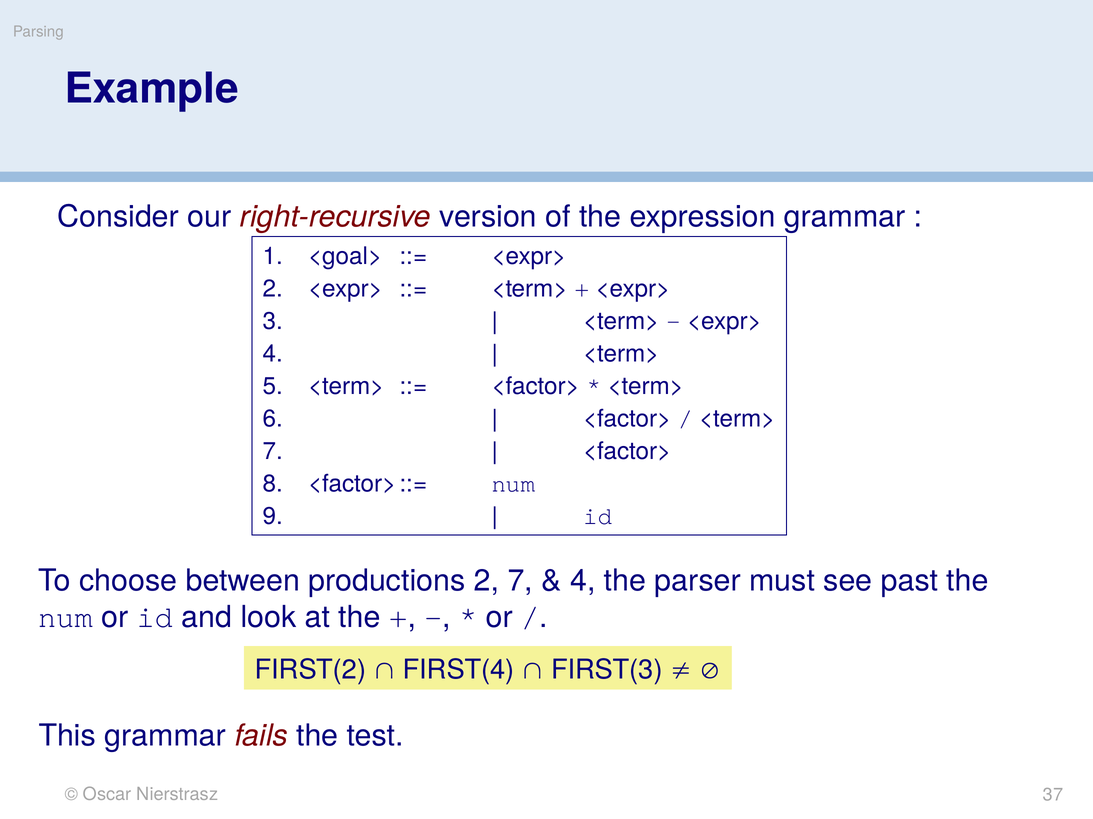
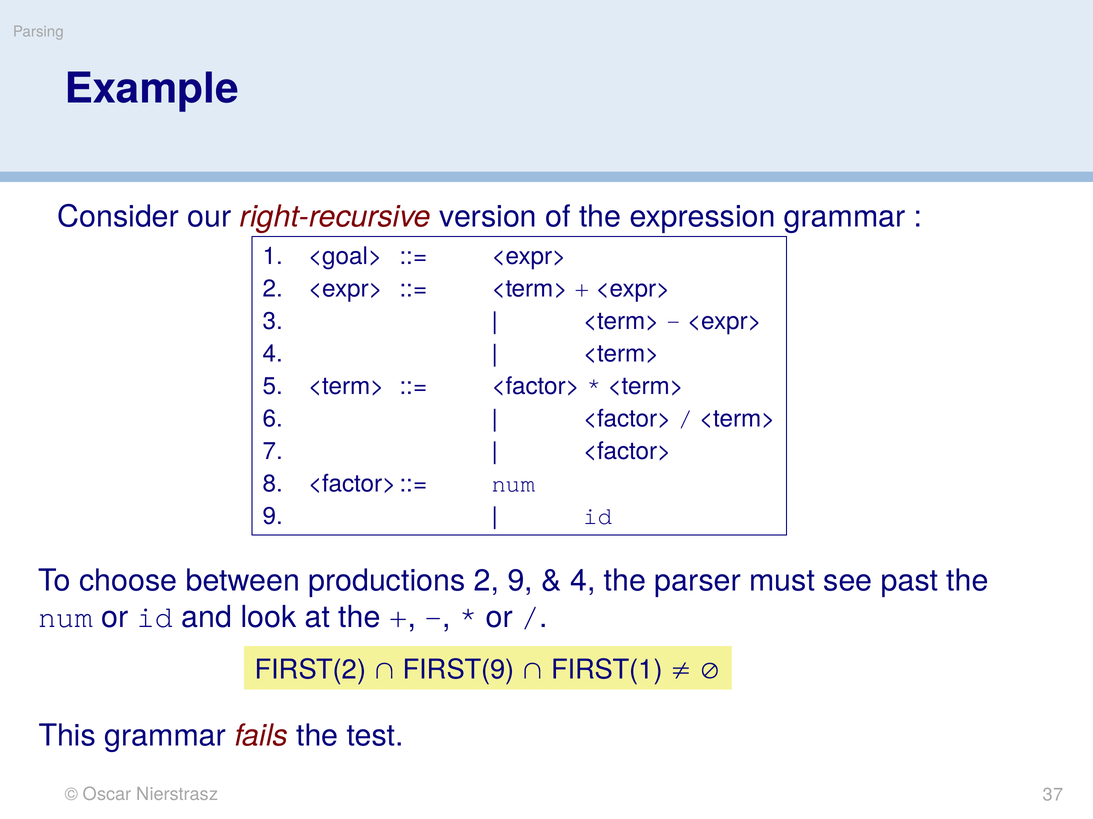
2 7: 7 -> 9
FIRST(4: FIRST(4 -> FIRST(9
FIRST(3: FIRST(3 -> FIRST(1
